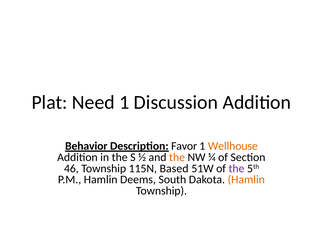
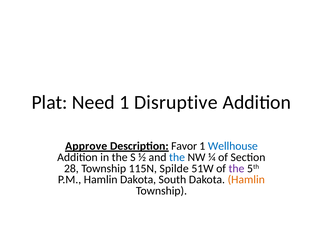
Discussion: Discussion -> Disruptive
Behavior: Behavior -> Approve
Wellhouse colour: orange -> blue
the at (177, 157) colour: orange -> blue
46: 46 -> 28
Based: Based -> Spilde
Hamlin Deems: Deems -> Dakota
